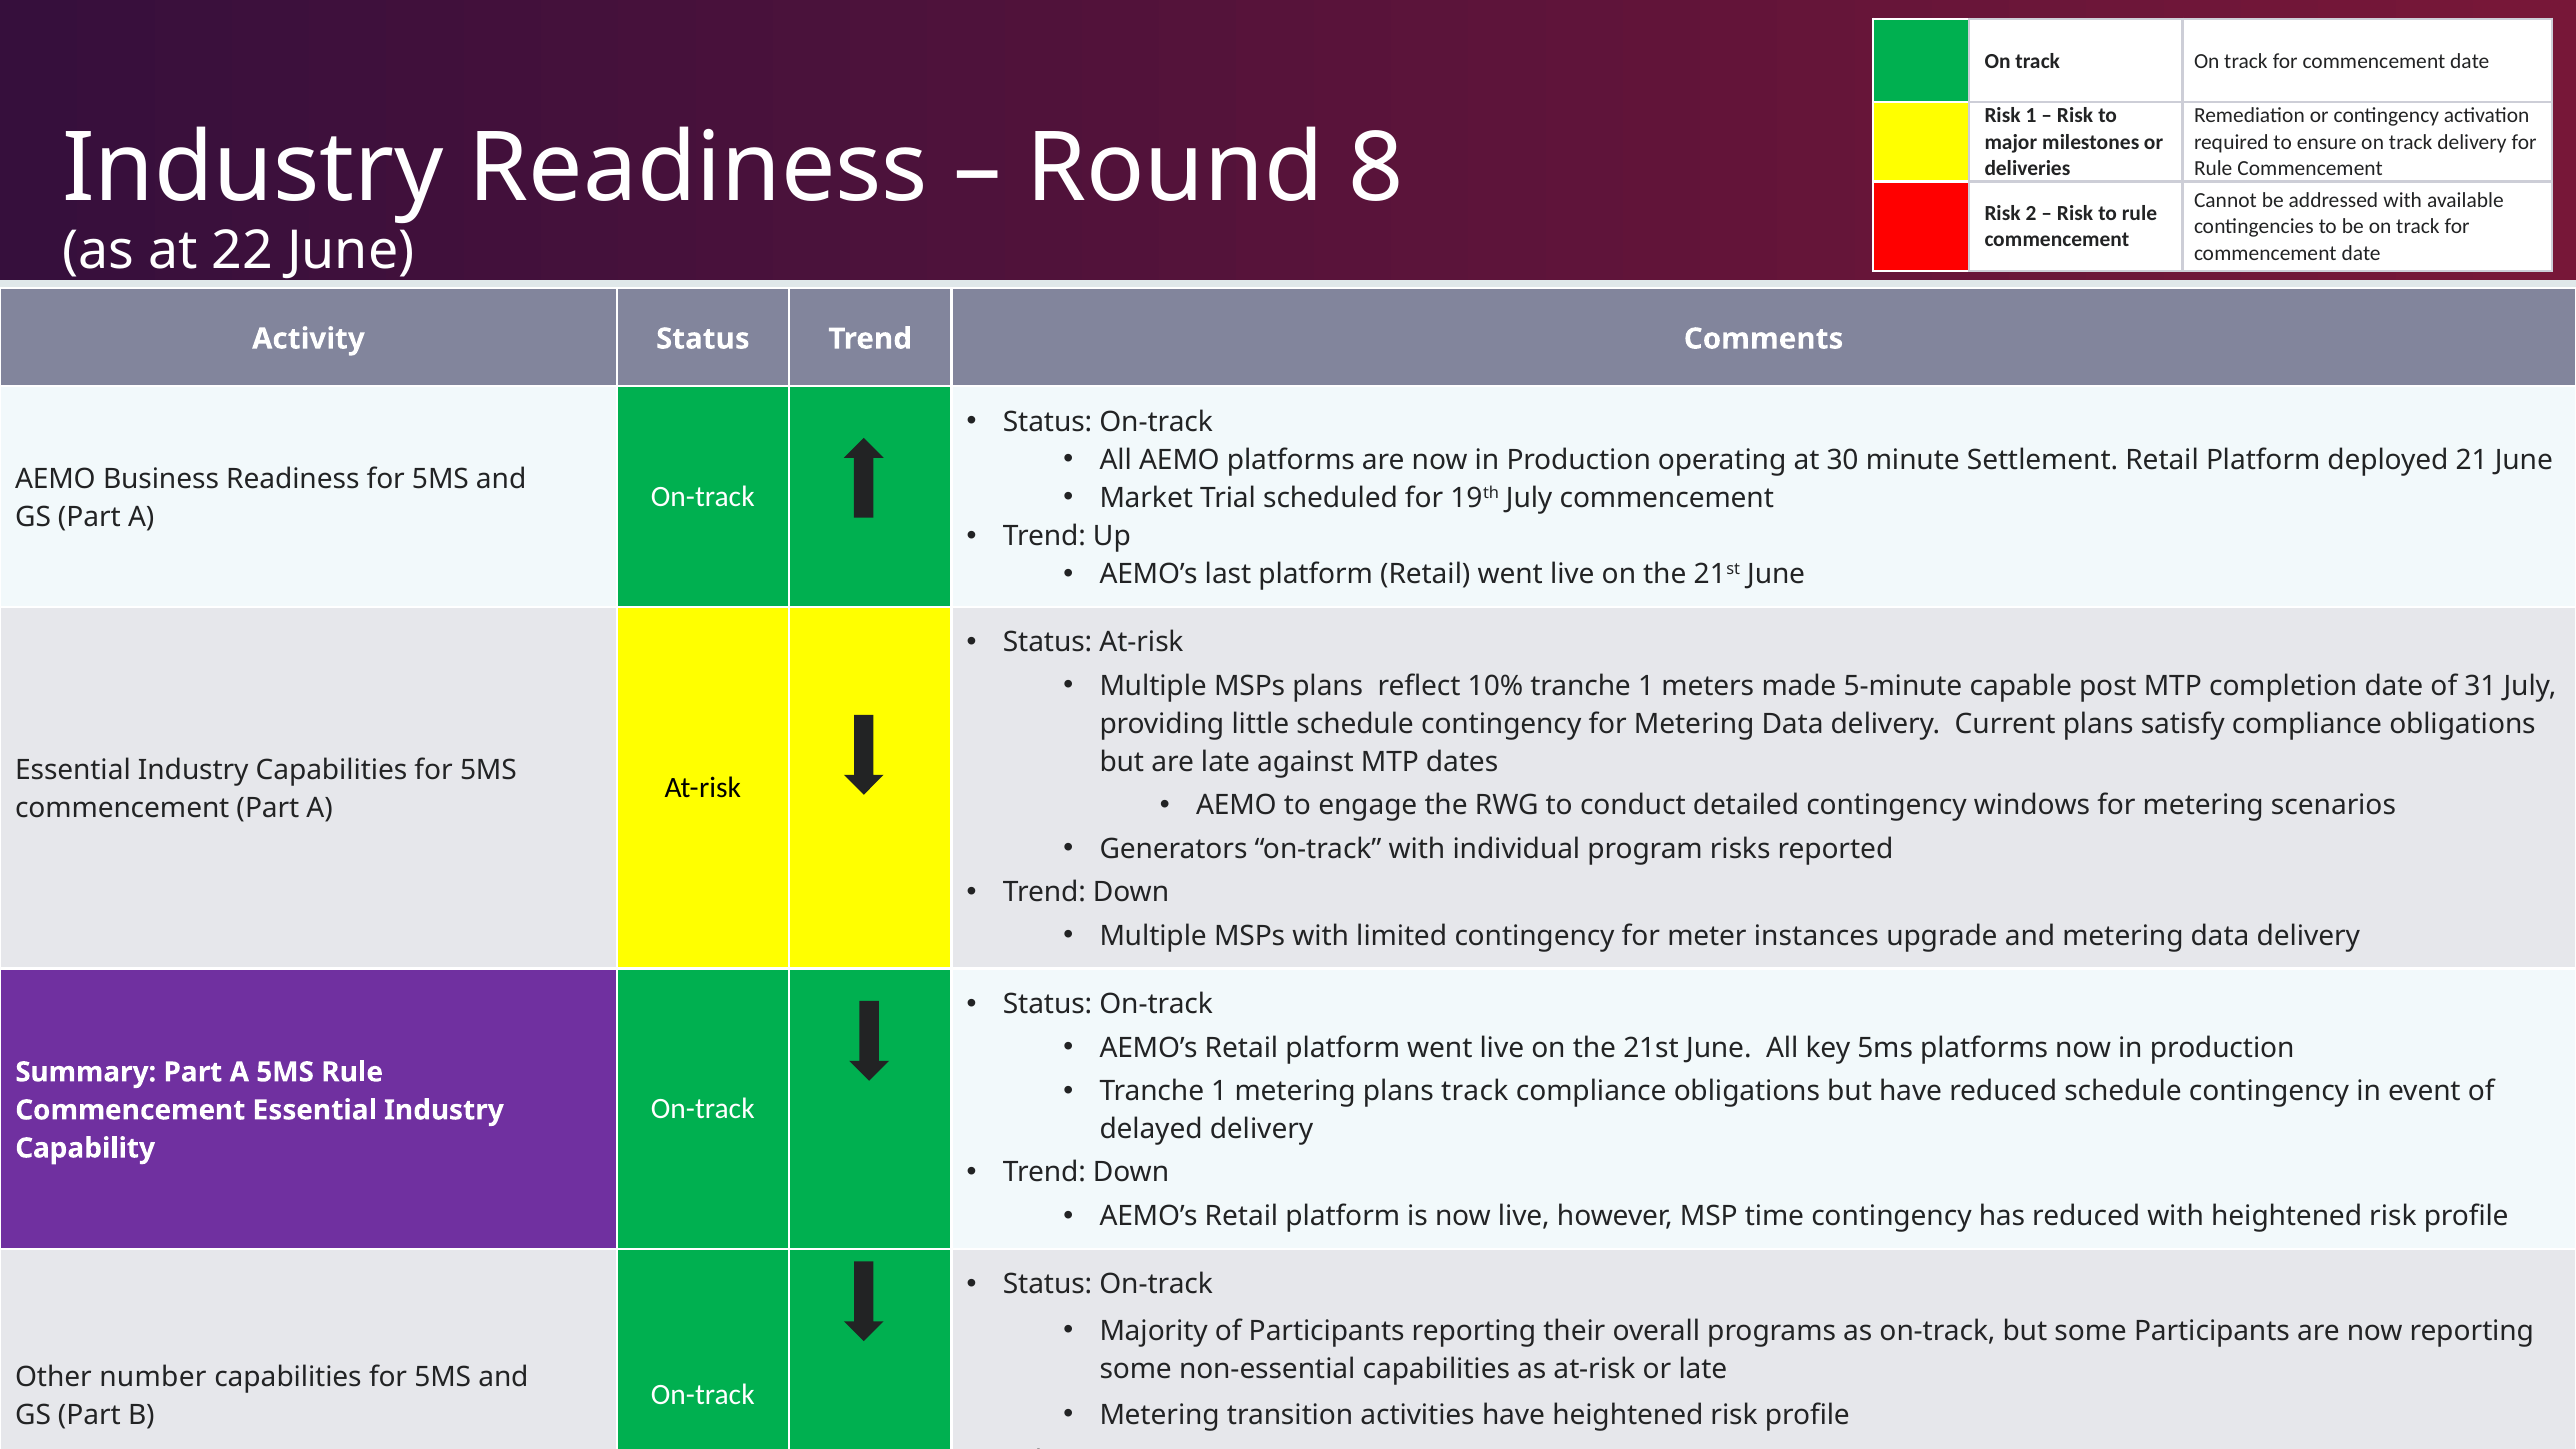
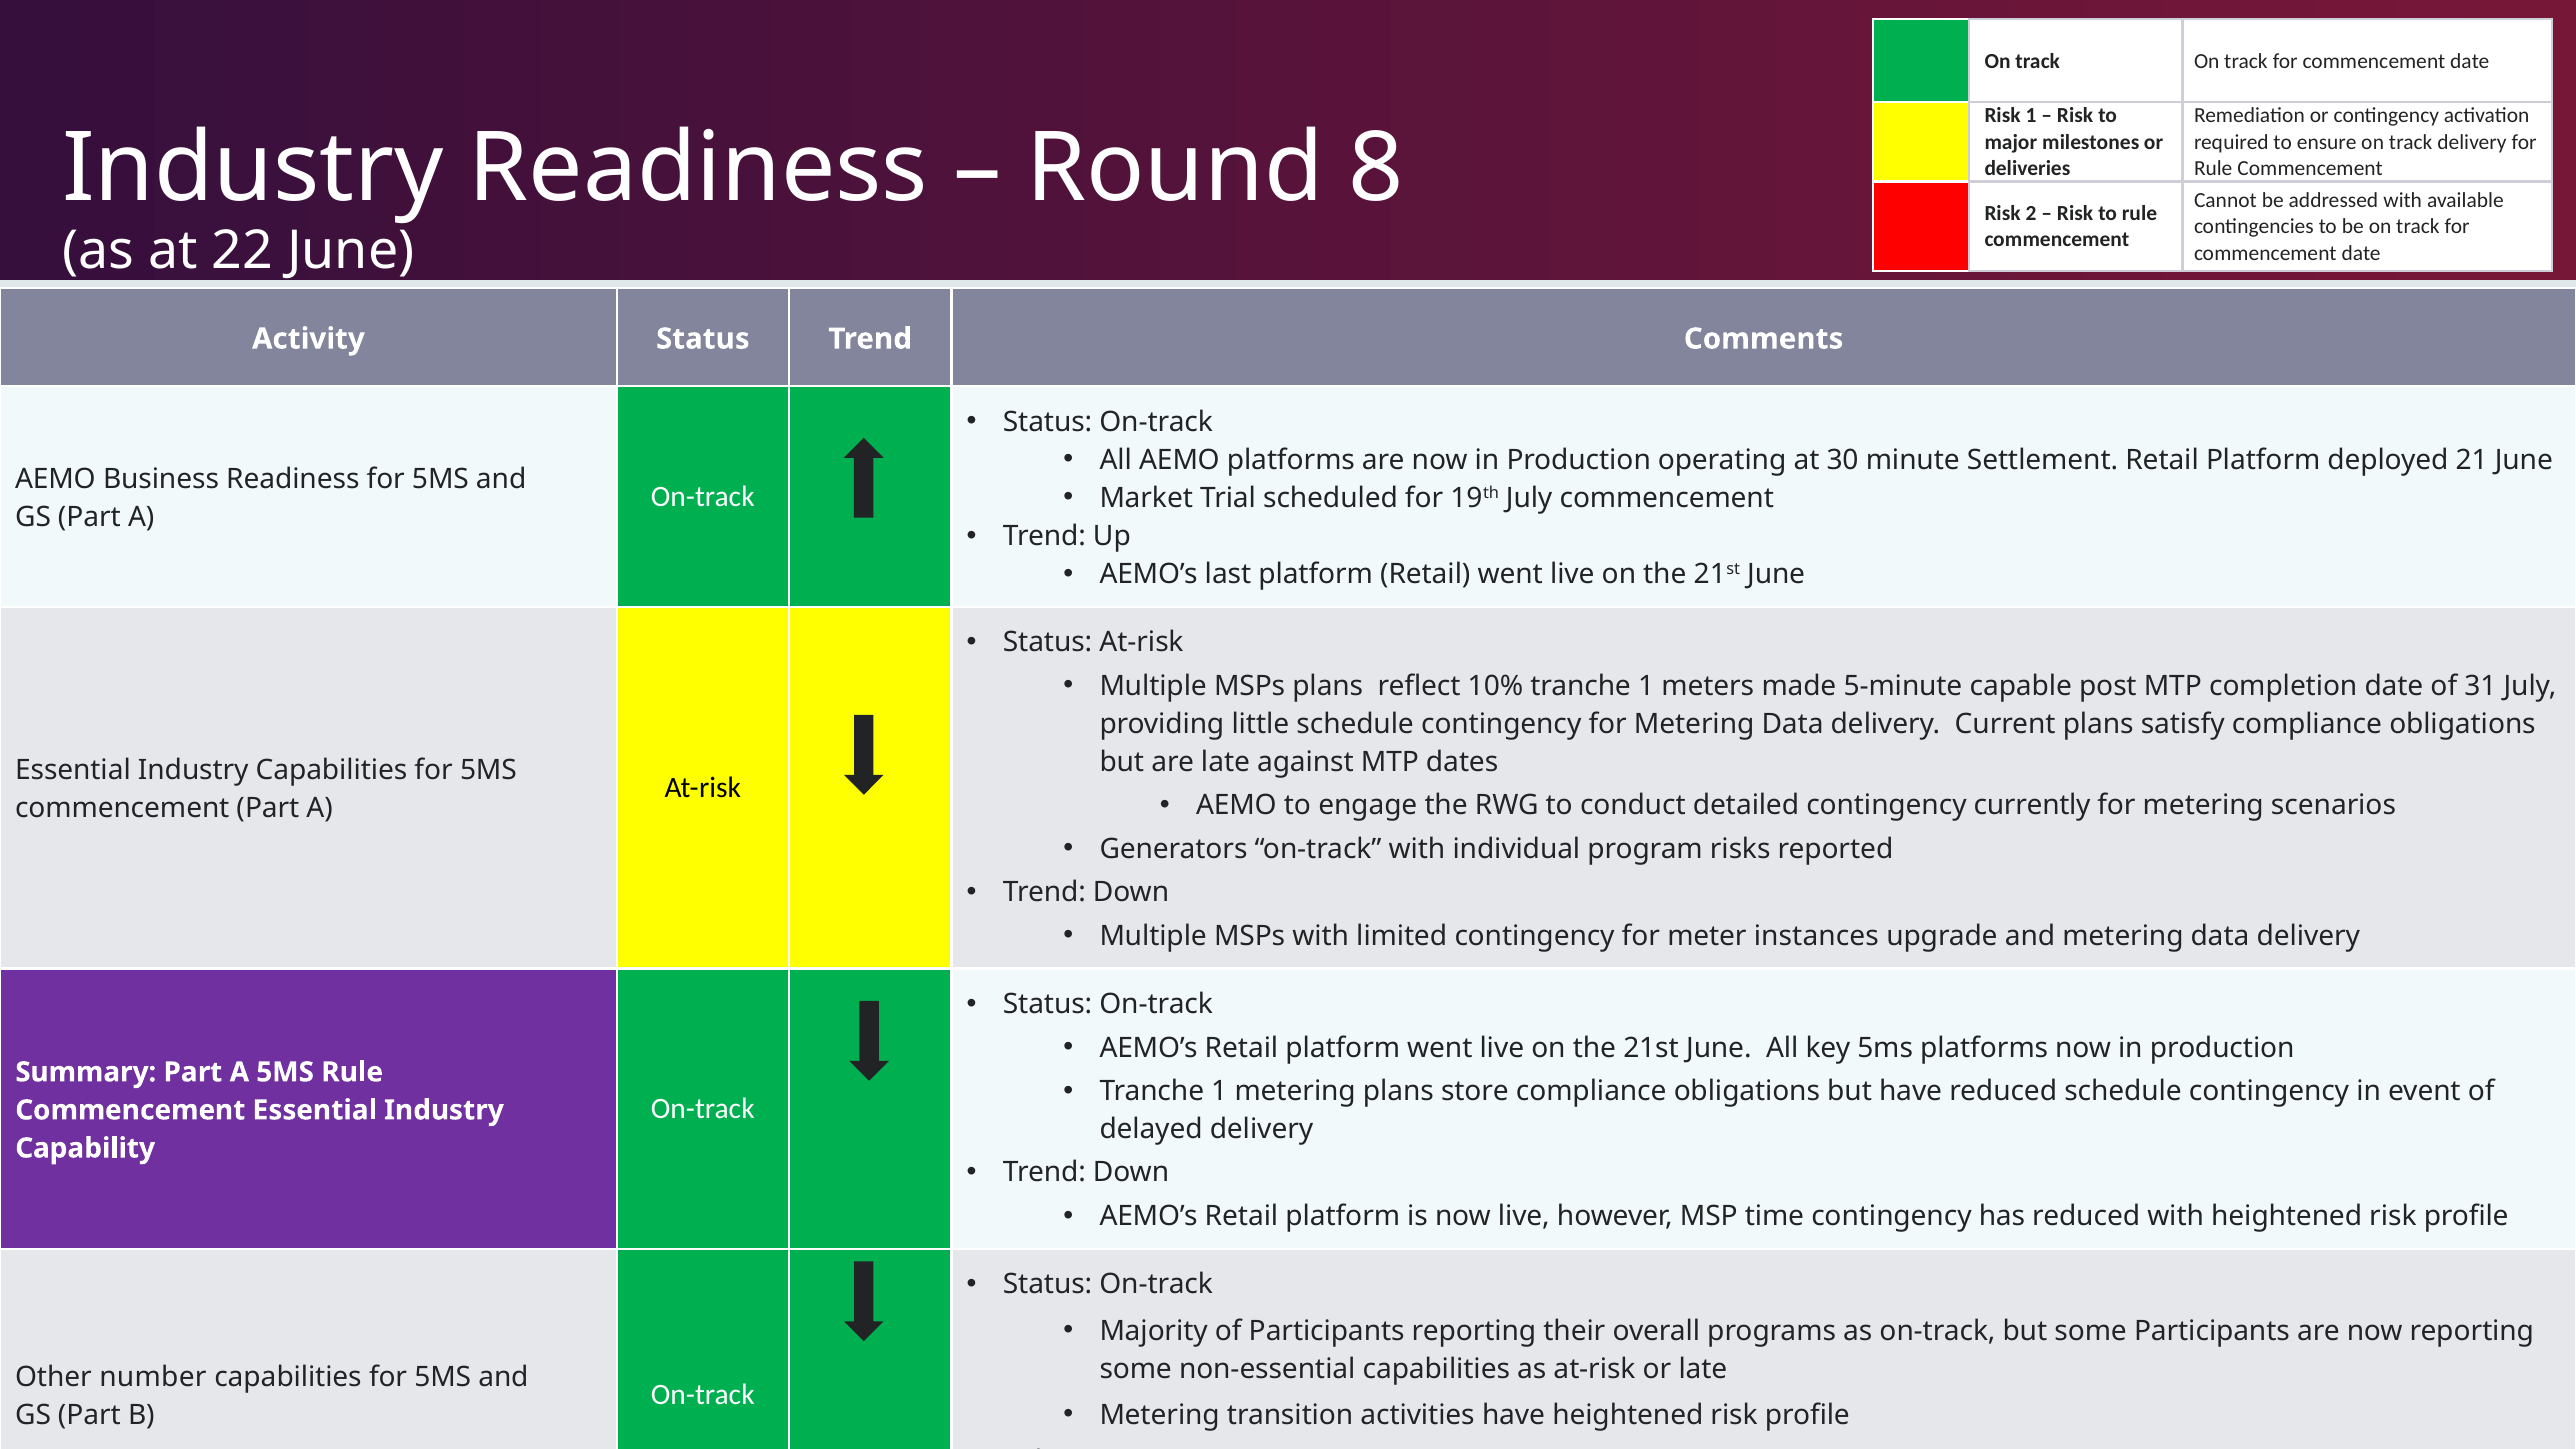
windows: windows -> currently
plans track: track -> store
